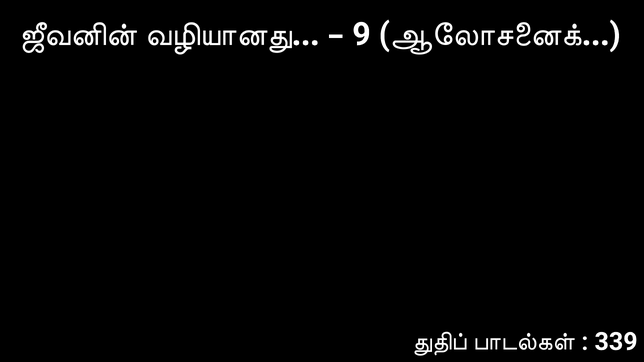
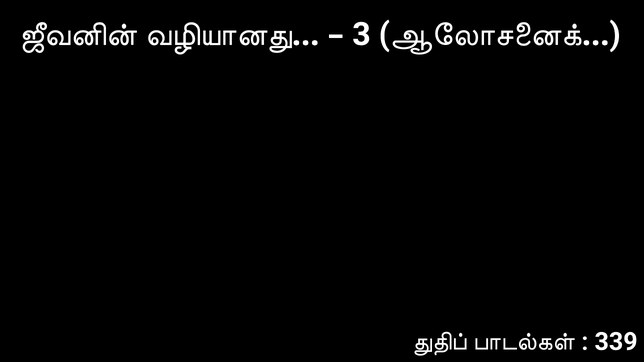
9: 9 -> 3
